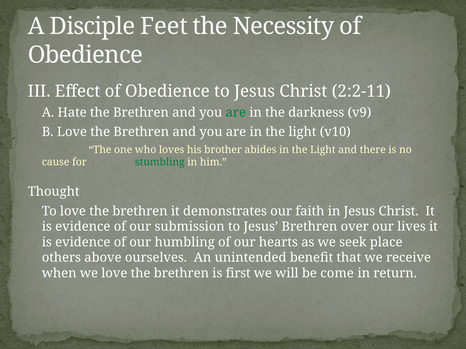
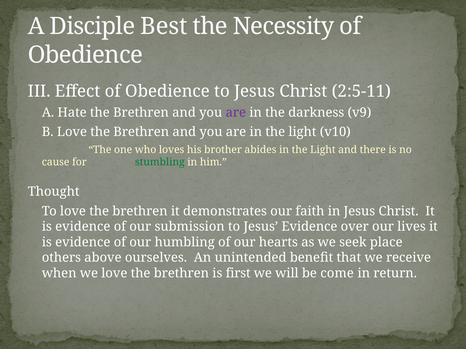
Feet: Feet -> Best
2:2-11: 2:2-11 -> 2:5-11
are at (236, 113) colour: green -> purple
Jesus Brethren: Brethren -> Evidence
